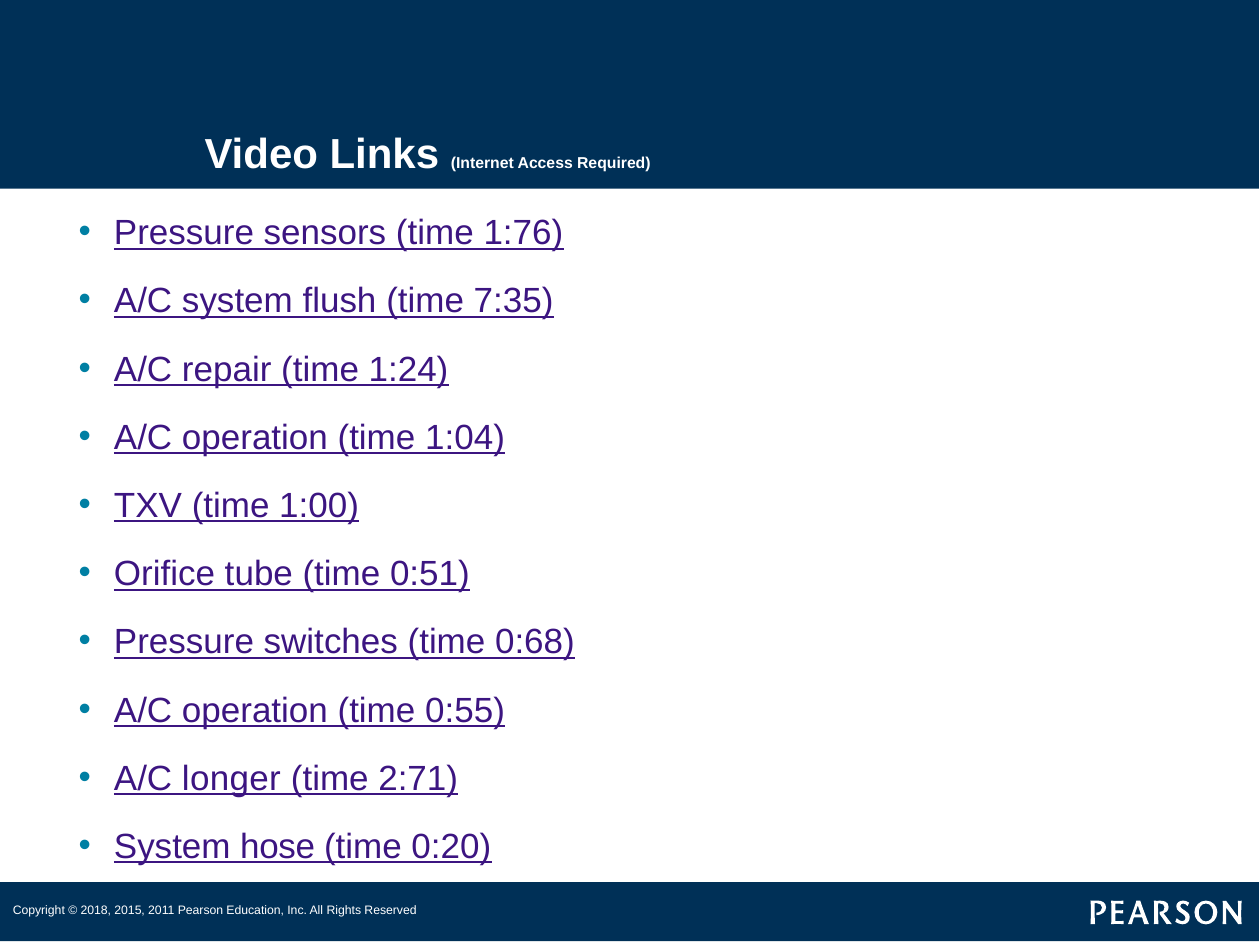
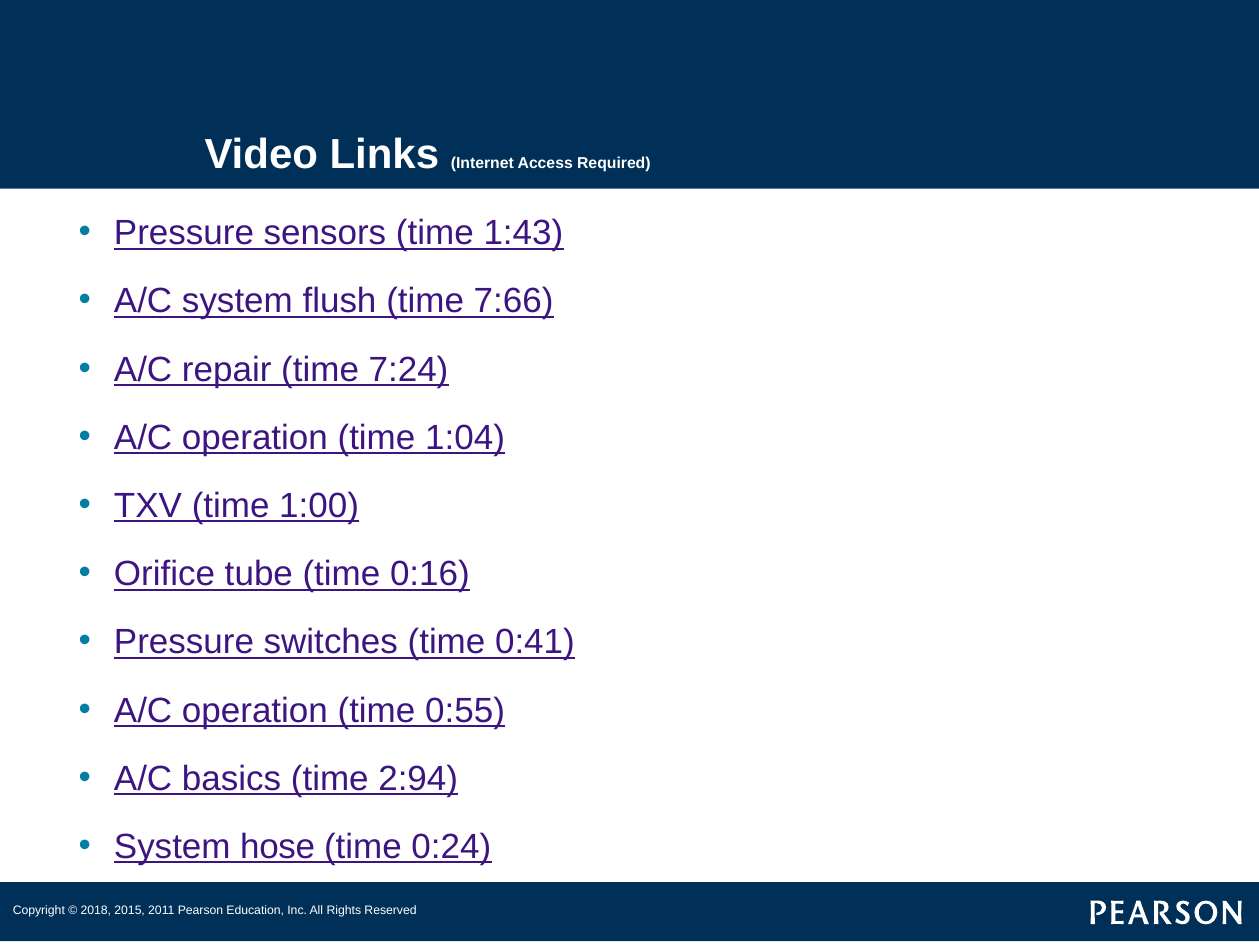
1:76: 1:76 -> 1:43
7:35: 7:35 -> 7:66
1:24: 1:24 -> 7:24
0:51: 0:51 -> 0:16
0:68: 0:68 -> 0:41
longer: longer -> basics
2:71: 2:71 -> 2:94
0:20: 0:20 -> 0:24
